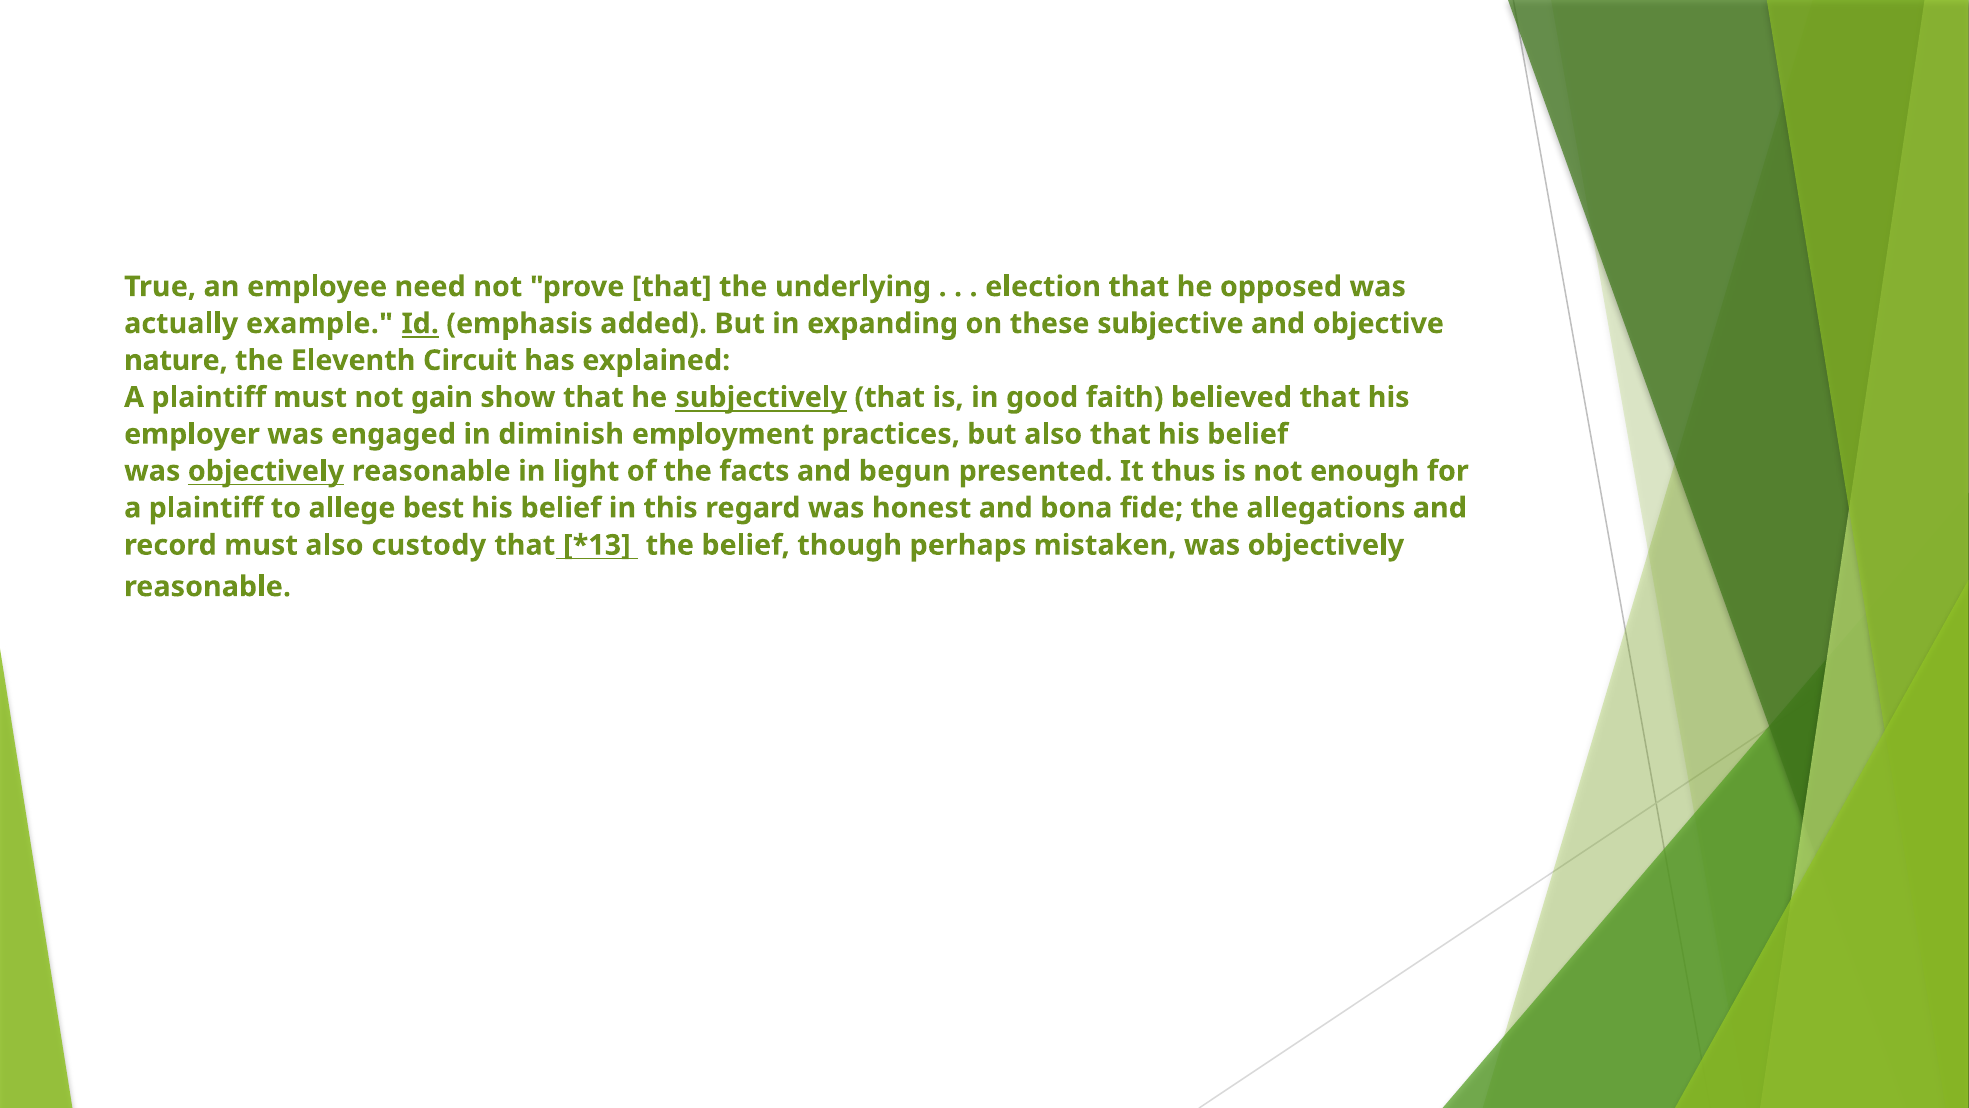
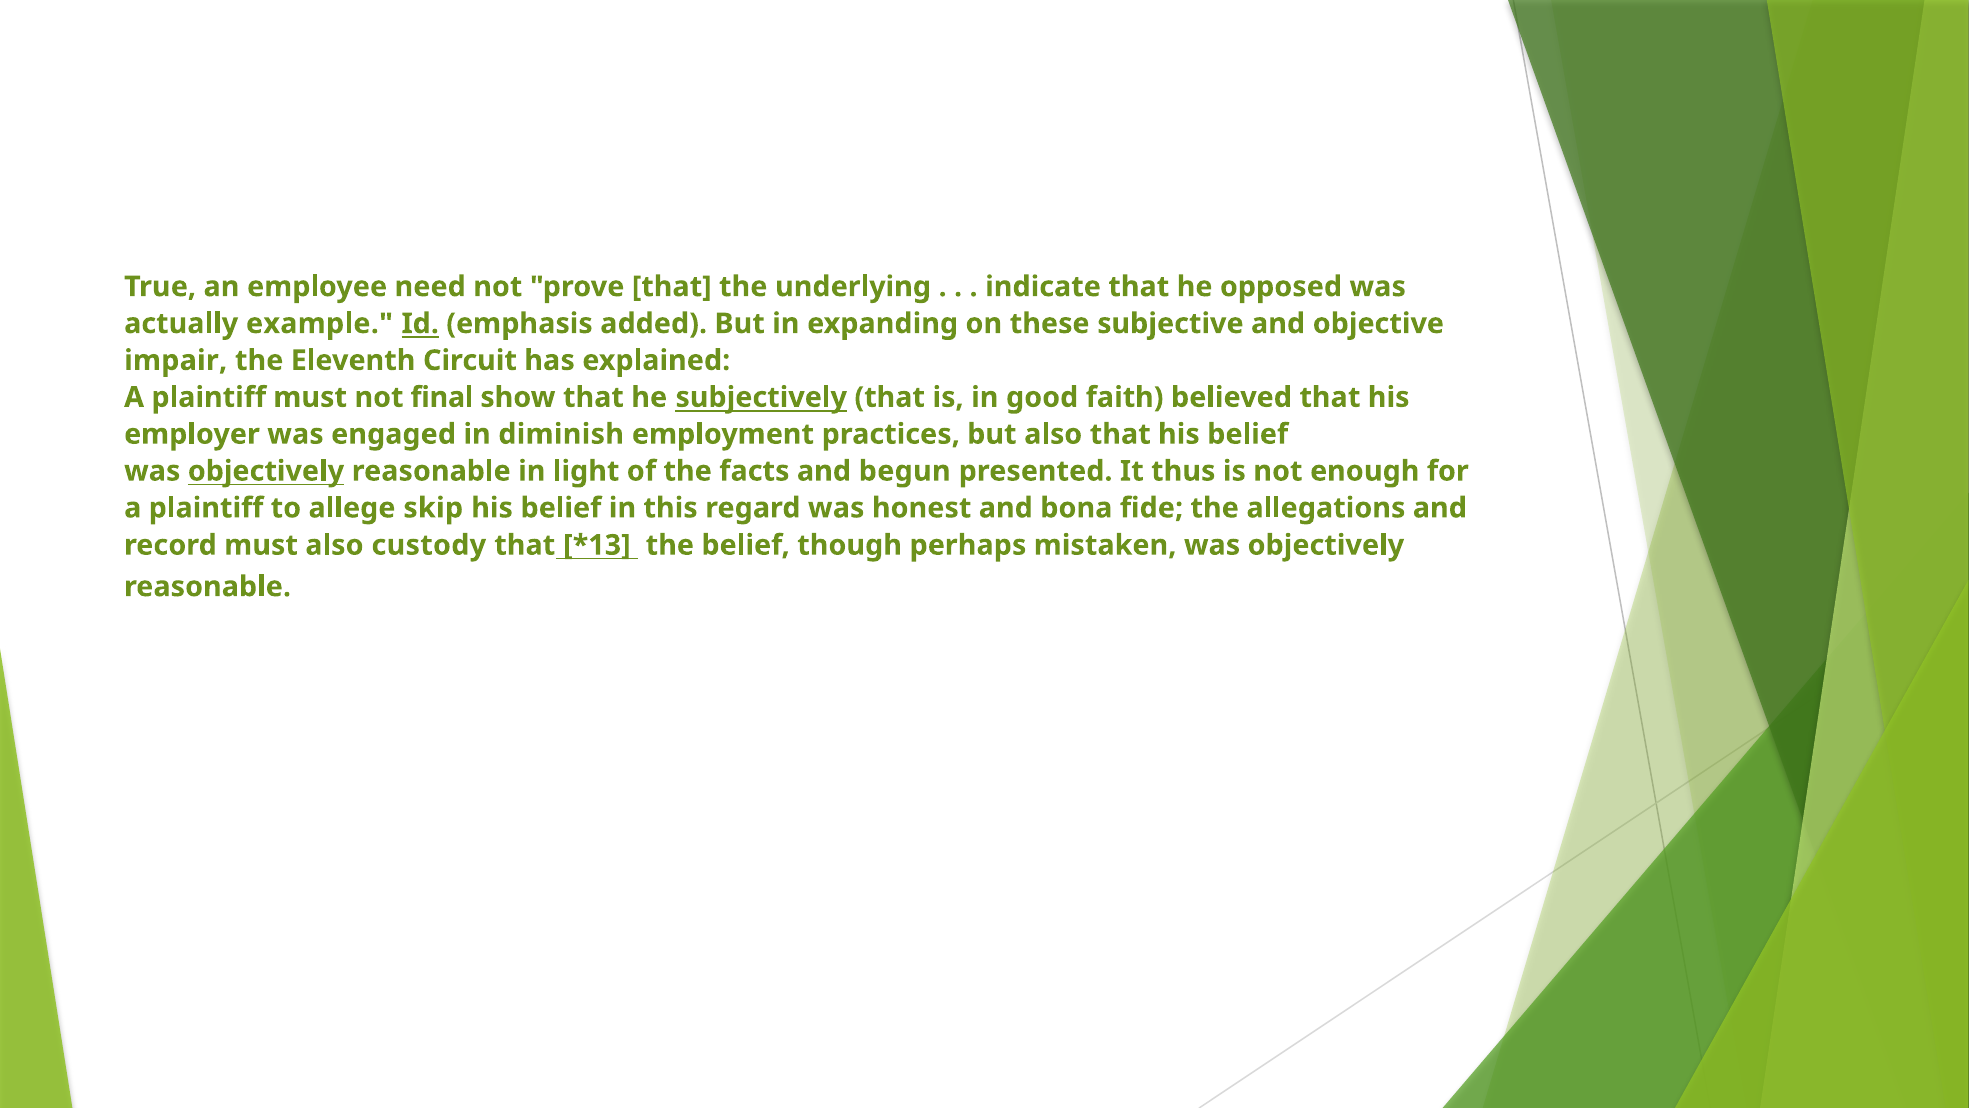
election: election -> indicate
nature: nature -> impair
gain: gain -> final
best: best -> skip
